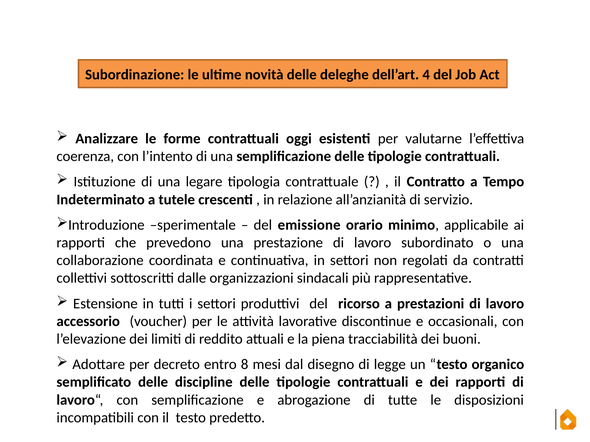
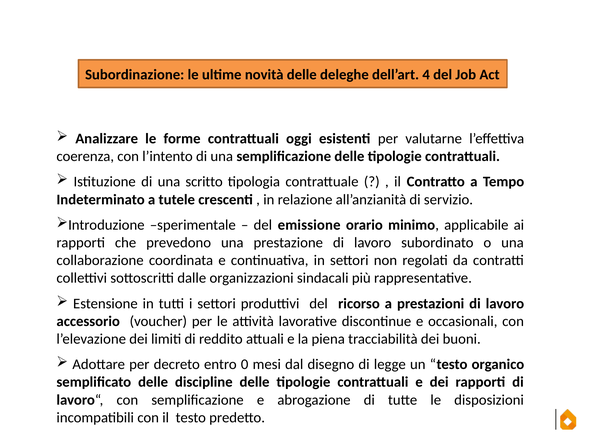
legare: legare -> scritto
8: 8 -> 0
